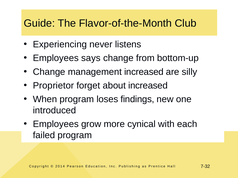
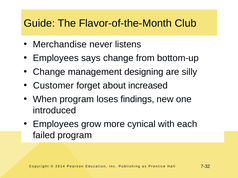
Experiencing: Experiencing -> Merchandise
management increased: increased -> designing
Proprietor: Proprietor -> Customer
